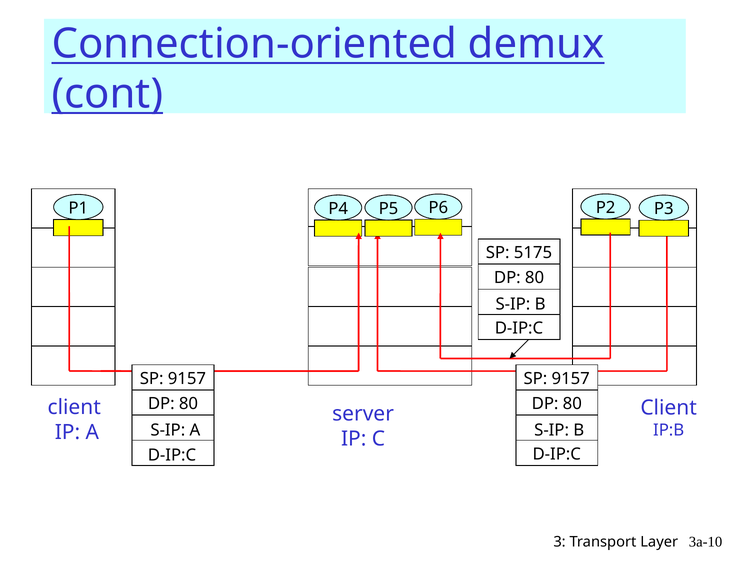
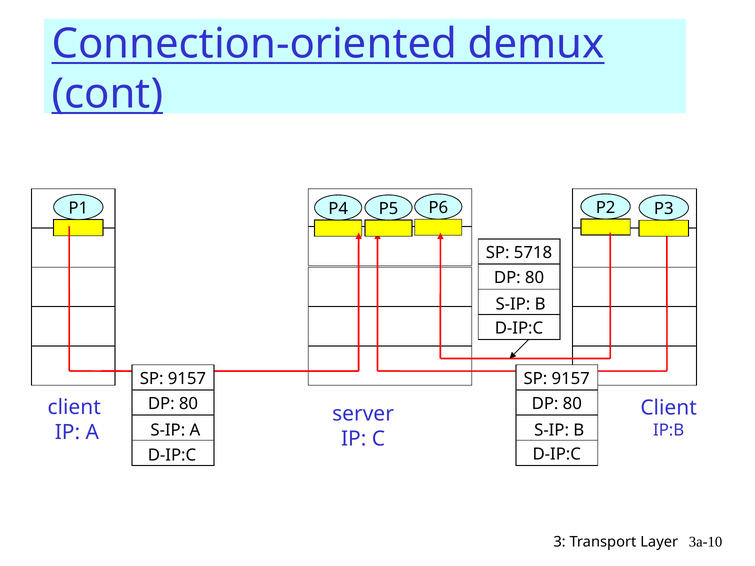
5175: 5175 -> 5718
